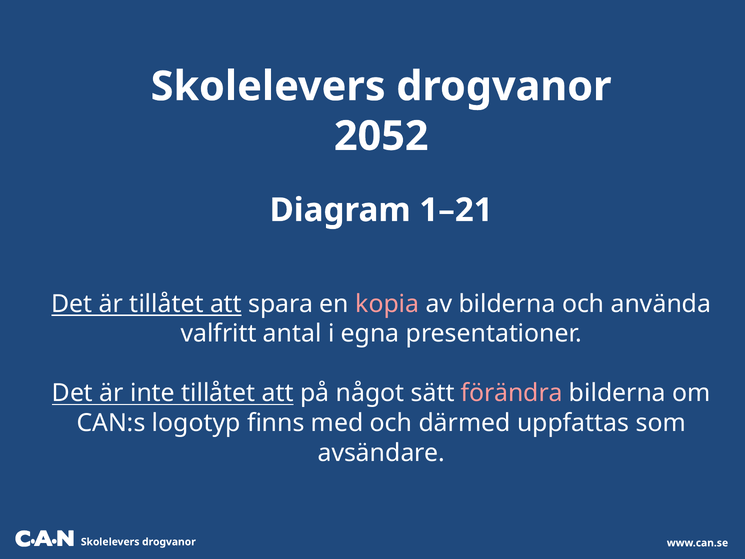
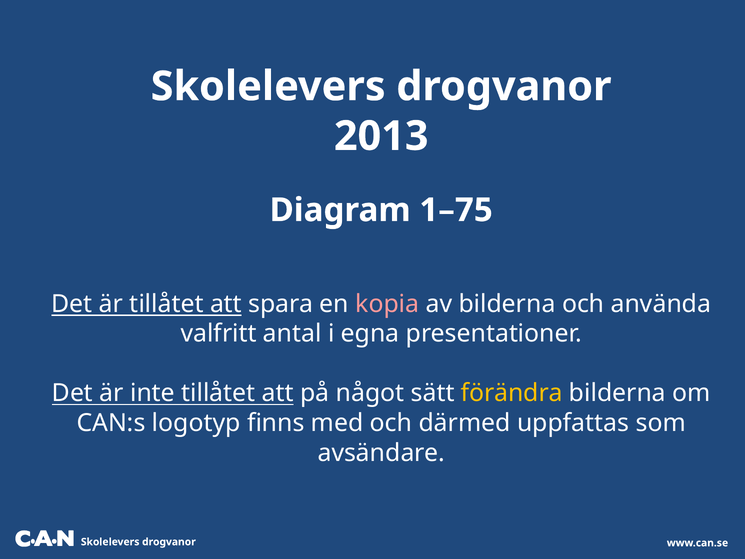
2052: 2052 -> 2013
1–21: 1–21 -> 1–75
förändra colour: pink -> yellow
